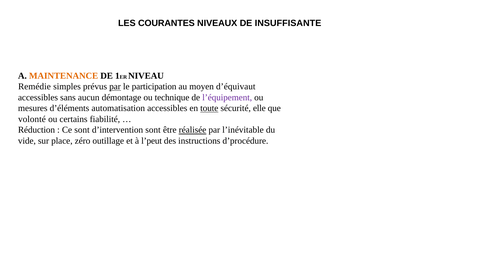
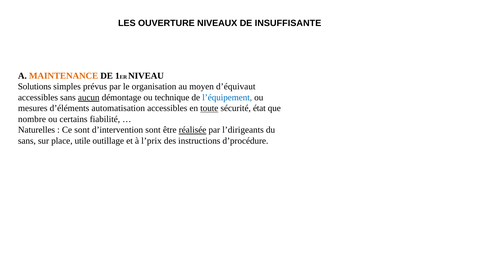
COURANTES: COURANTES -> OUVERTURE
Remédie: Remédie -> Solutions
par at (115, 87) underline: present -> none
participation: participation -> organisation
aucun underline: none -> present
l’équipement colour: purple -> blue
elle: elle -> état
volonté: volonté -> nombre
Réduction: Réduction -> Naturelles
l’inévitable: l’inévitable -> l’dirigeants
vide at (27, 141): vide -> sans
zéro: zéro -> utile
l’peut: l’peut -> l’prix
